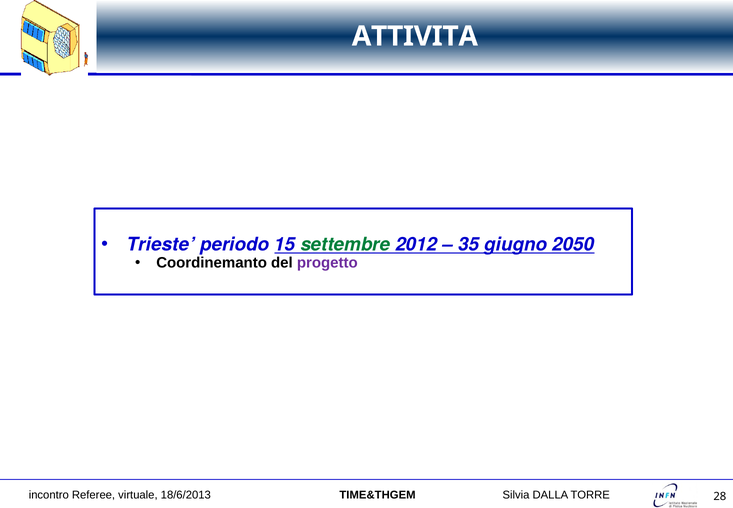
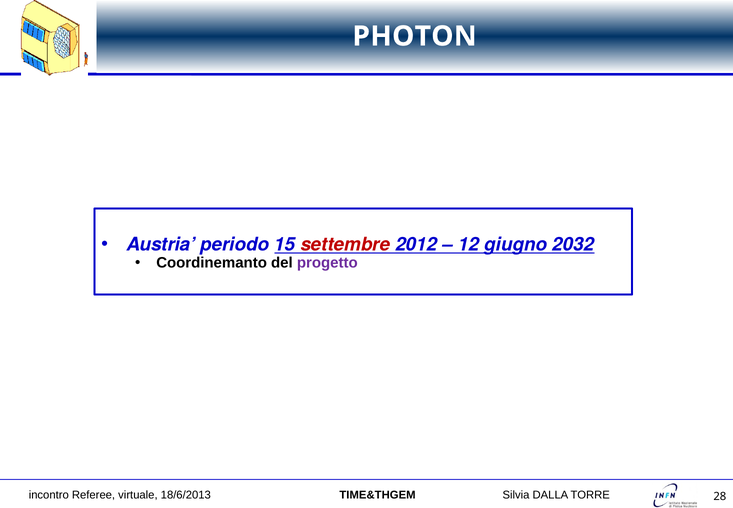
ATTIVITA: ATTIVITA -> PHOTON
Trieste: Trieste -> Austria
settembre colour: green -> red
35: 35 -> 12
2050: 2050 -> 2032
